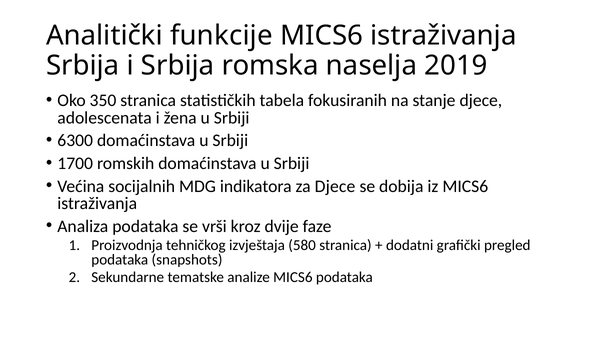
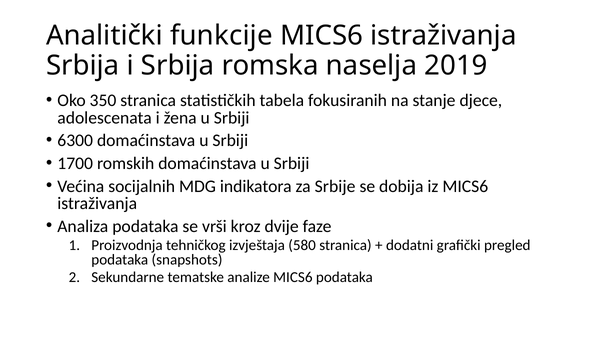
za Djece: Djece -> Srbije
